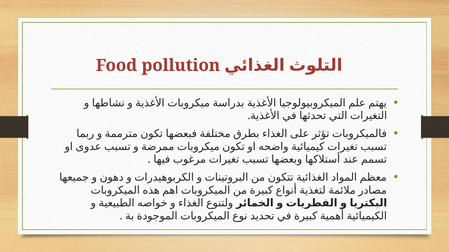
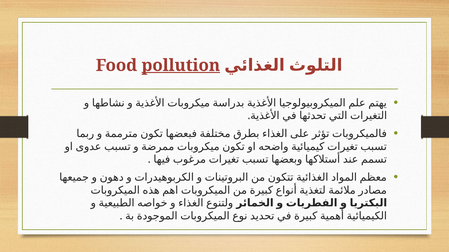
pollution underline: none -> present
